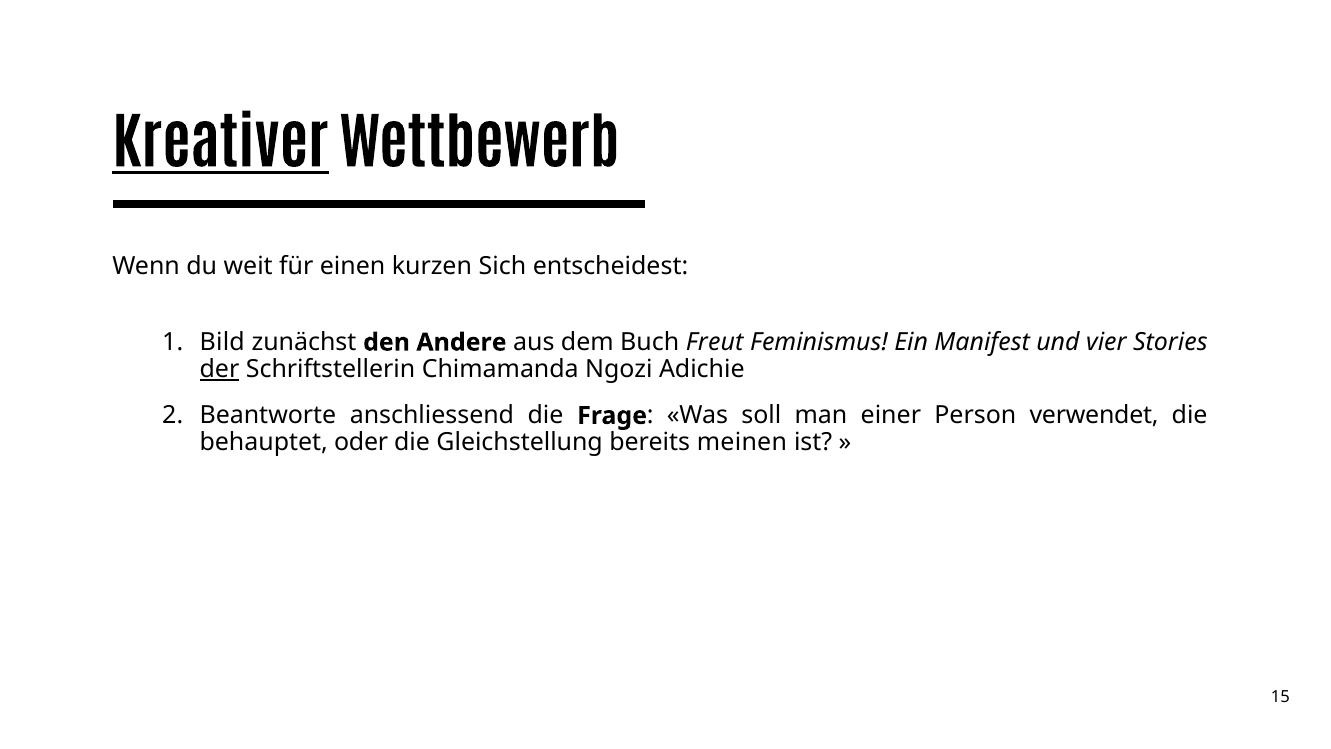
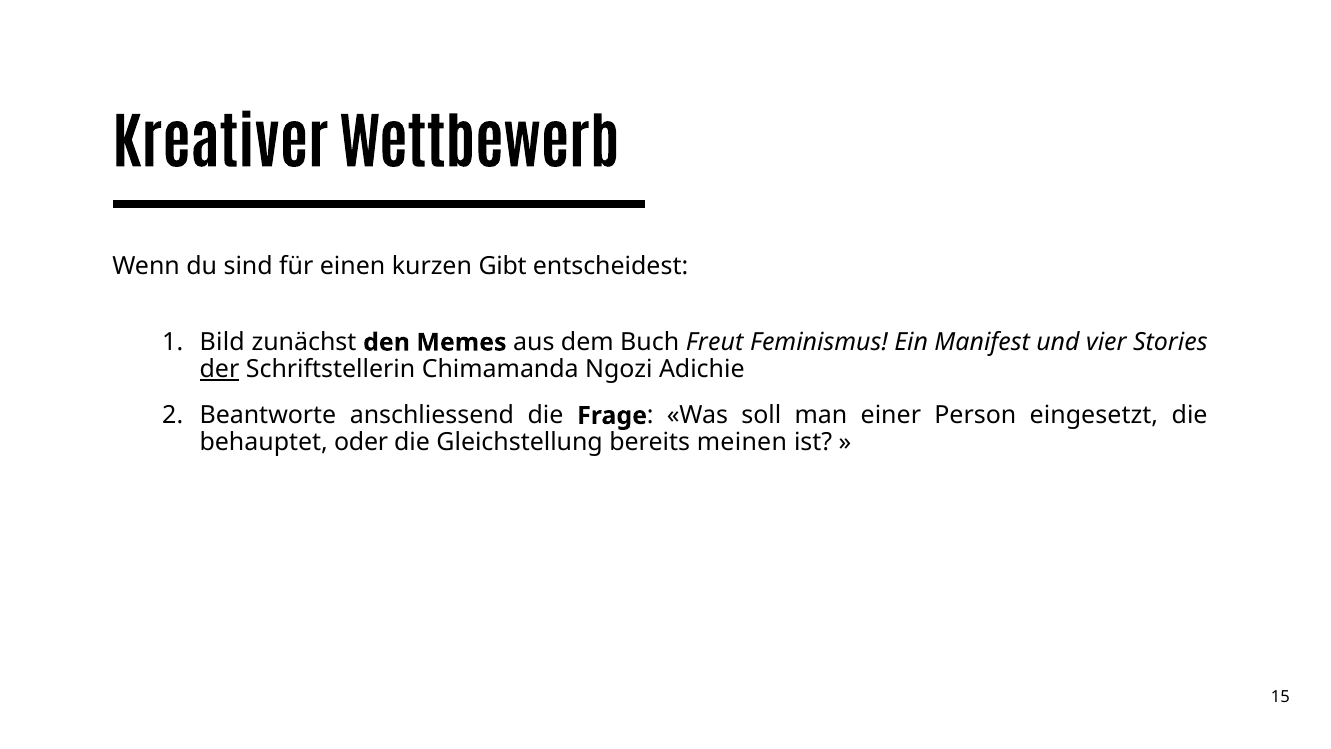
Kreativer underline: present -> none
weit: weit -> sind
Sich: Sich -> Gibt
Andere: Andere -> Memes
verwendet: verwendet -> eingesetzt
